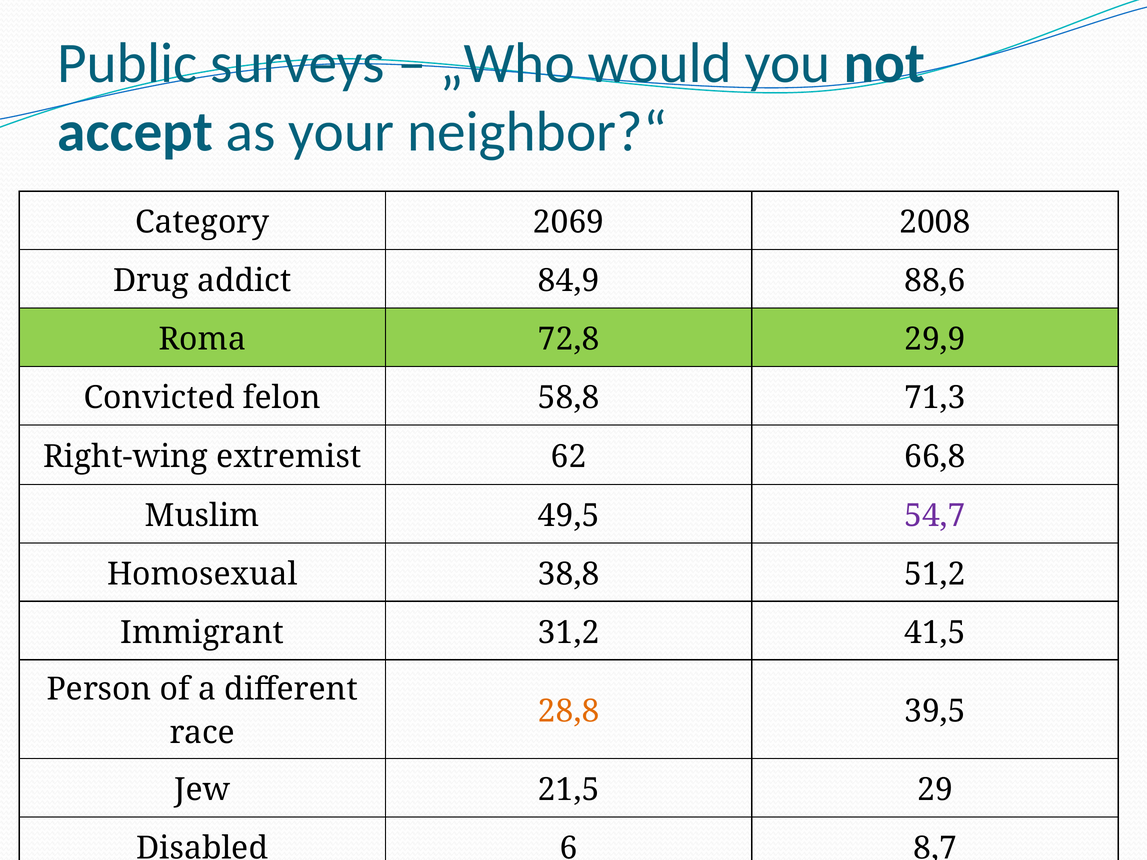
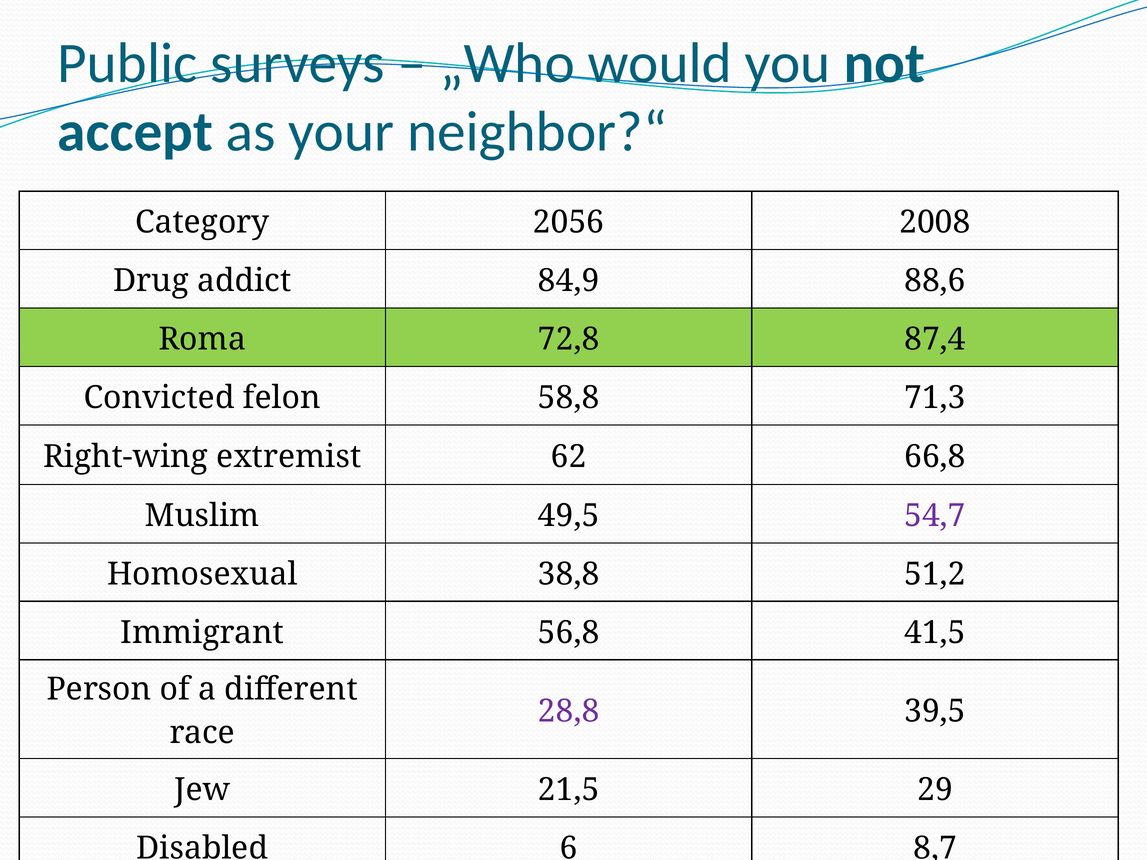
2069: 2069 -> 2056
29,9: 29,9 -> 87,4
31,2: 31,2 -> 56,8
28,8 colour: orange -> purple
